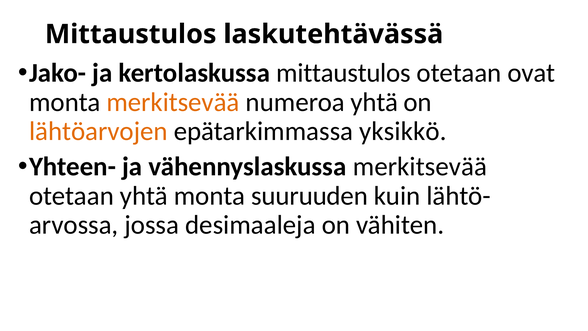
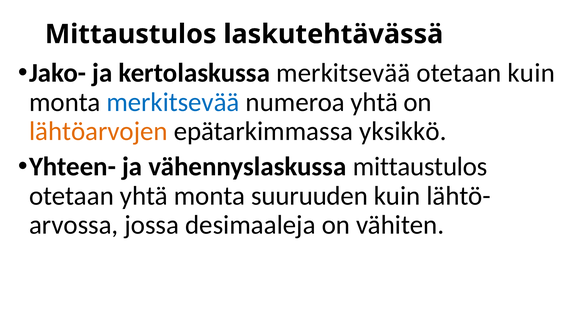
kertolaskussa mittaustulos: mittaustulos -> merkitsevää
otetaan ovat: ovat -> kuin
merkitsevää at (173, 102) colour: orange -> blue
vähennyslaskussa merkitsevää: merkitsevää -> mittaustulos
